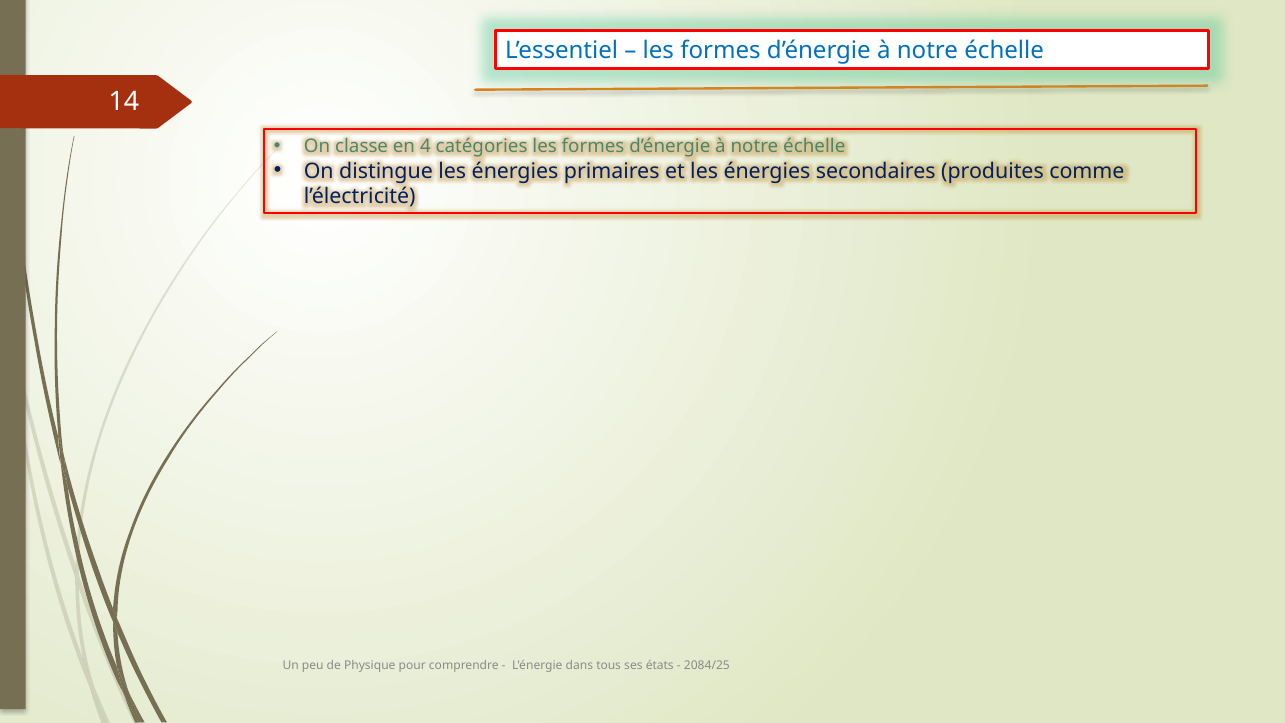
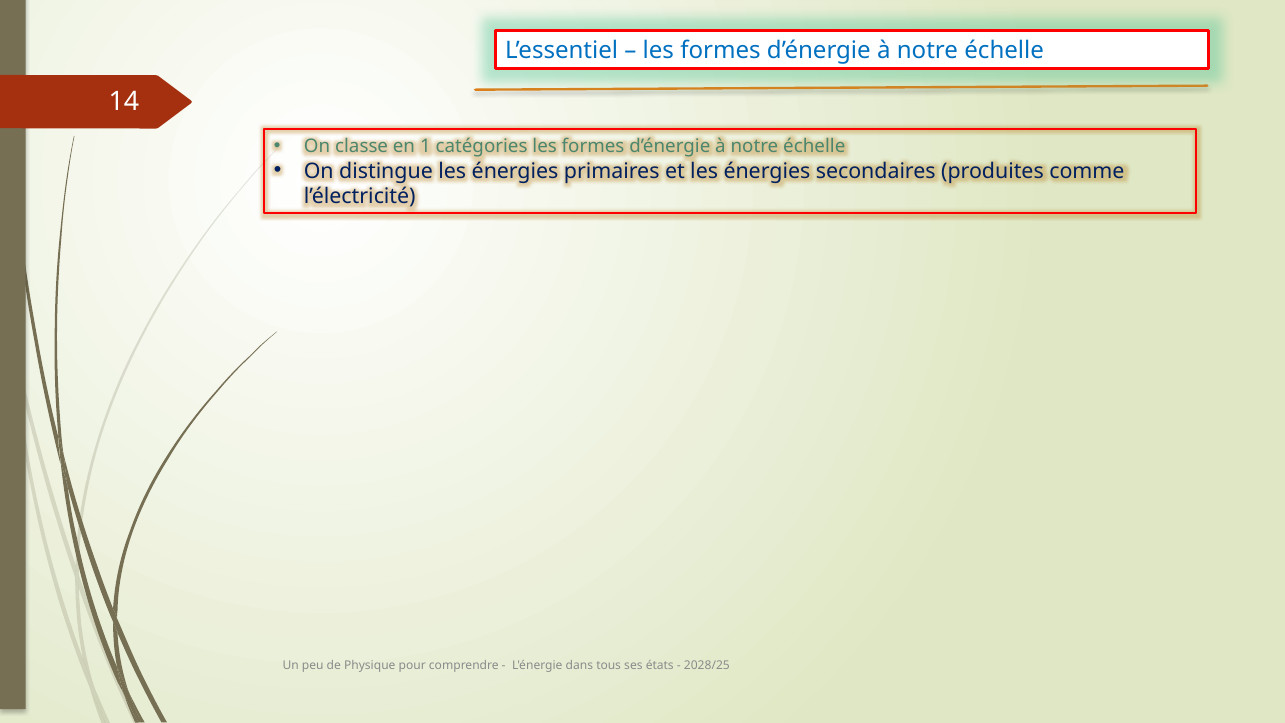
4: 4 -> 1
2084/25: 2084/25 -> 2028/25
